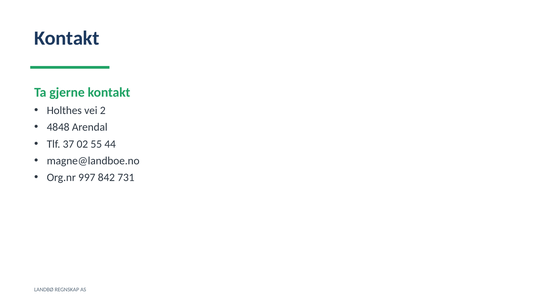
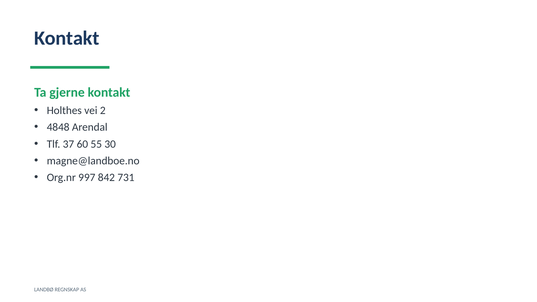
02: 02 -> 60
44: 44 -> 30
